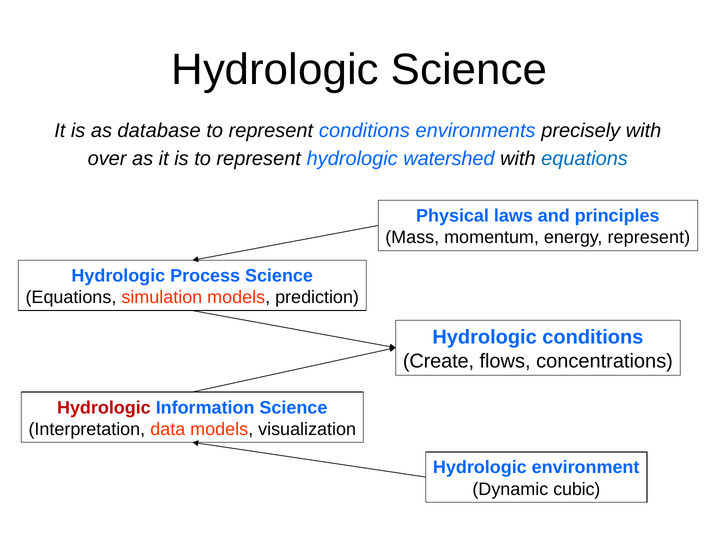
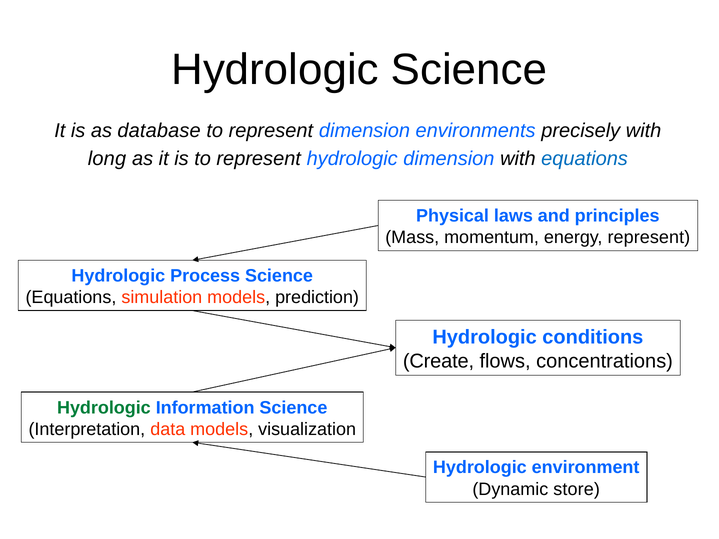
represent conditions: conditions -> dimension
over: over -> long
hydrologic watershed: watershed -> dimension
Hydrologic at (104, 408) colour: red -> green
cubic: cubic -> store
